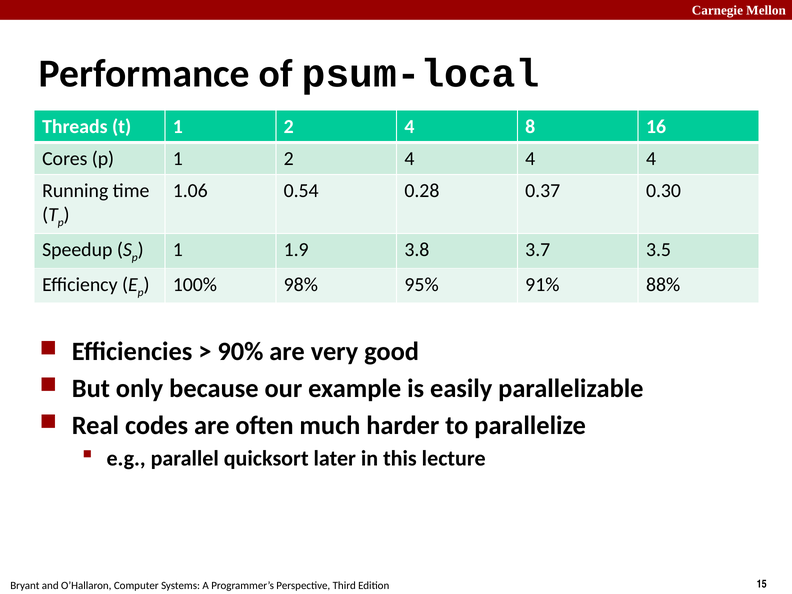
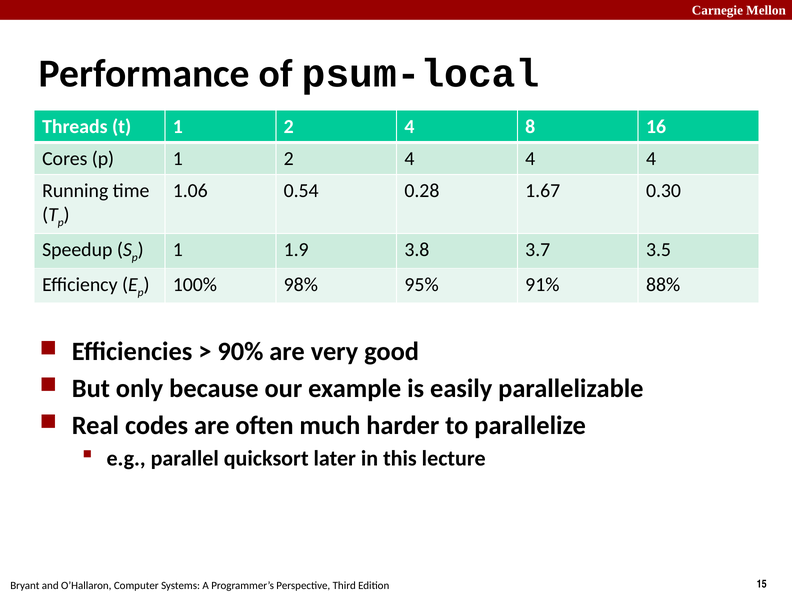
0.37: 0.37 -> 1.67
